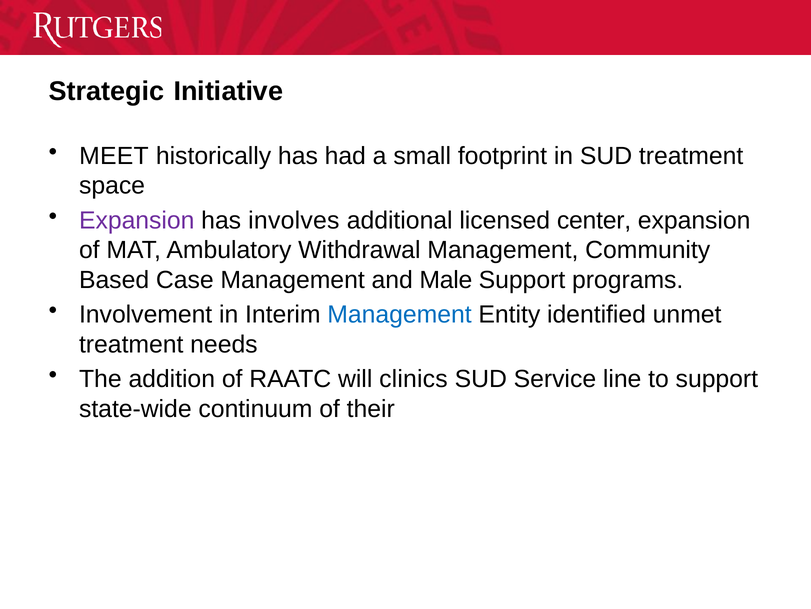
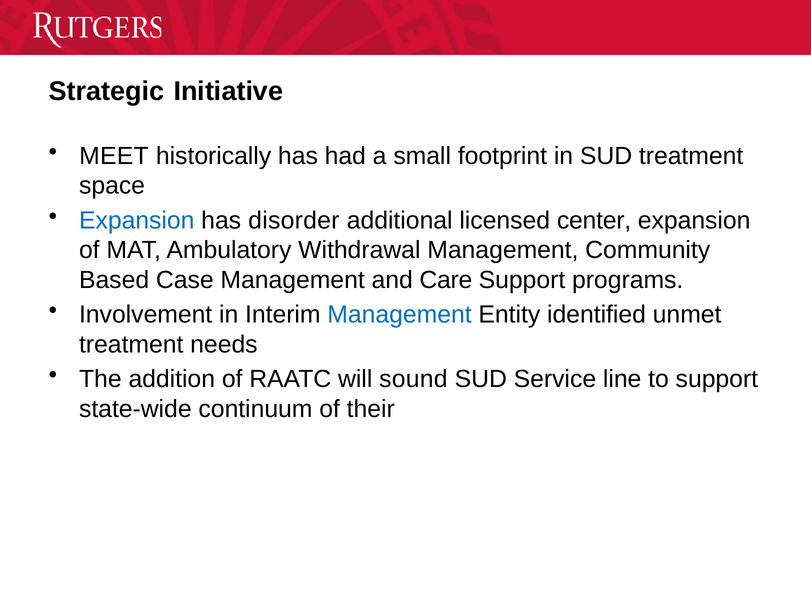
Expansion at (137, 220) colour: purple -> blue
involves: involves -> disorder
Male: Male -> Care
clinics: clinics -> sound
